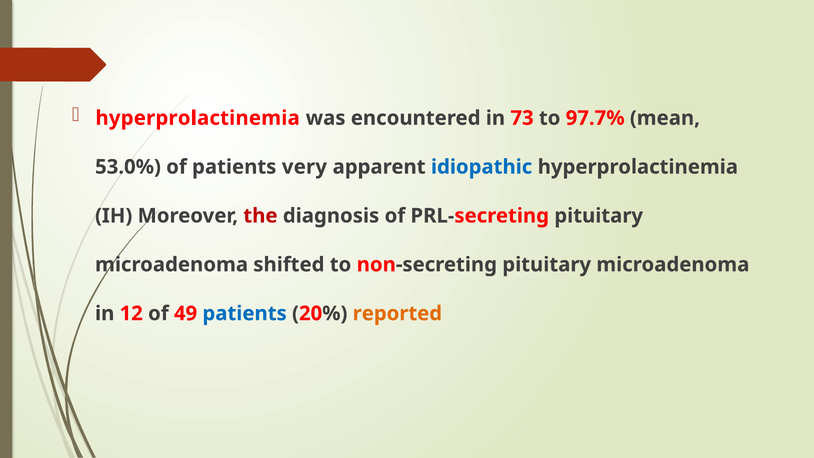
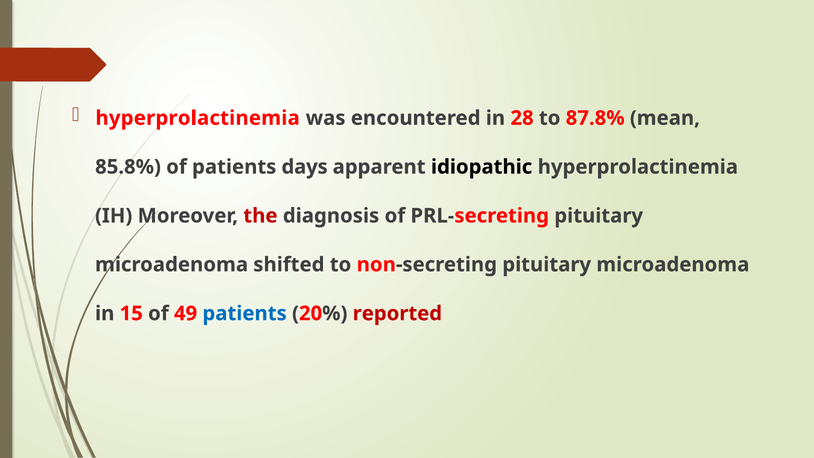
73: 73 -> 28
97.7%: 97.7% -> 87.8%
53.0%: 53.0% -> 85.8%
very: very -> days
idiopathic colour: blue -> black
12: 12 -> 15
reported colour: orange -> red
